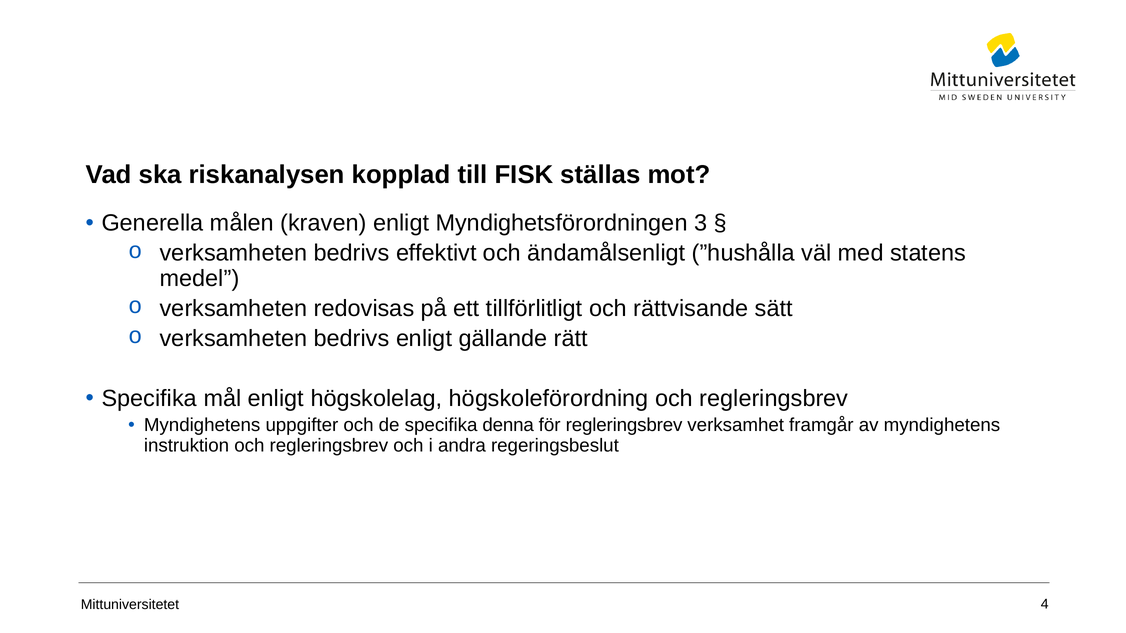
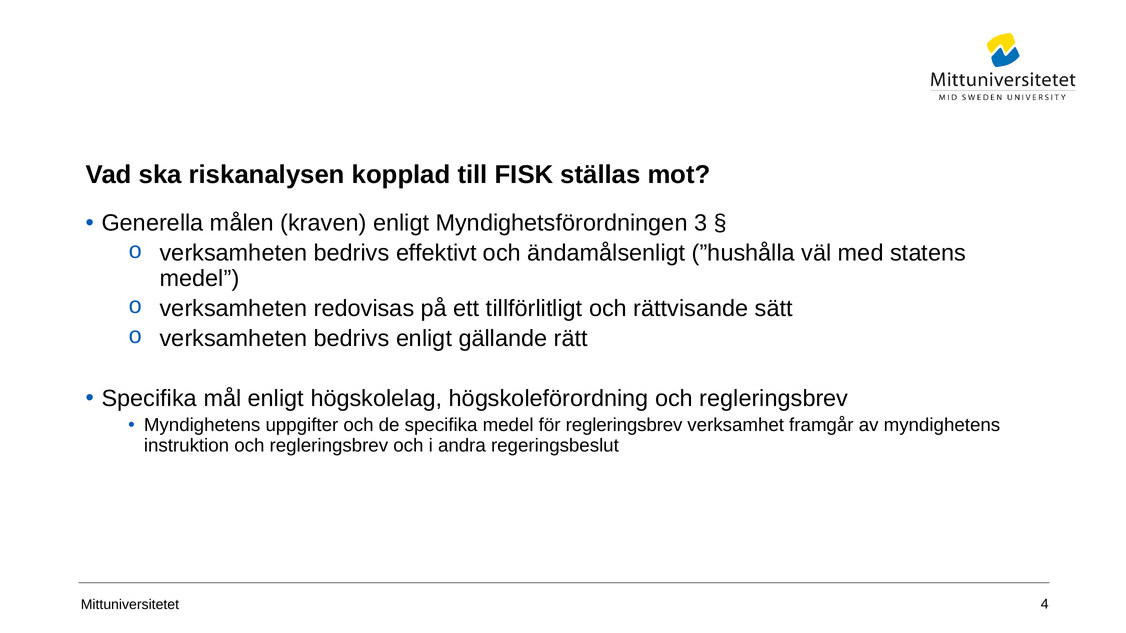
specifika denna: denna -> medel
